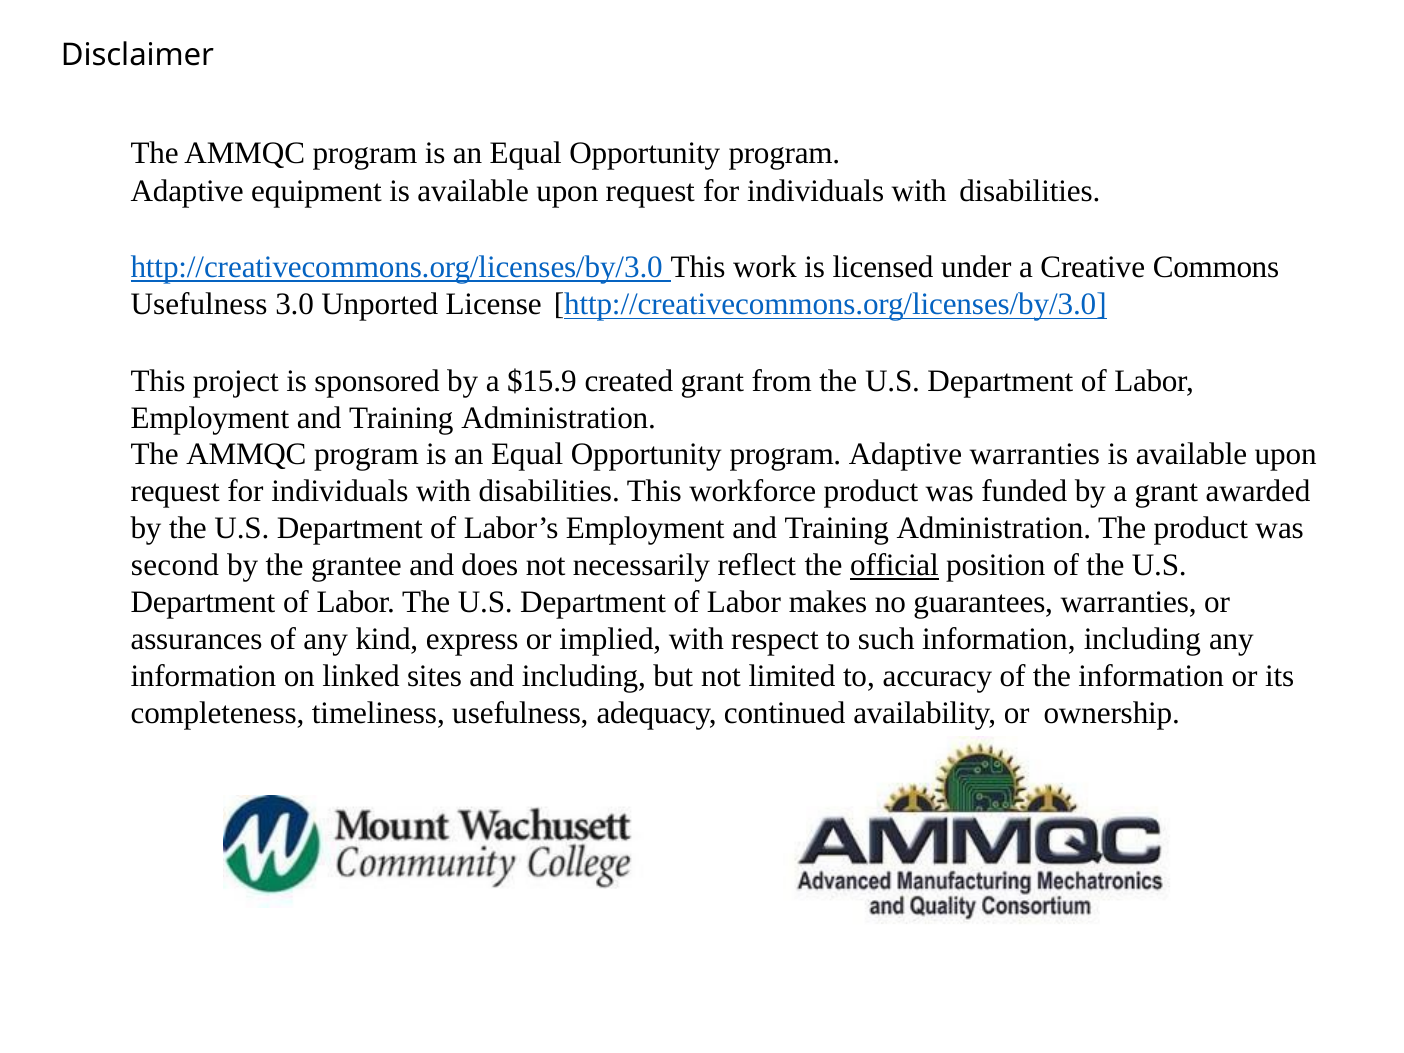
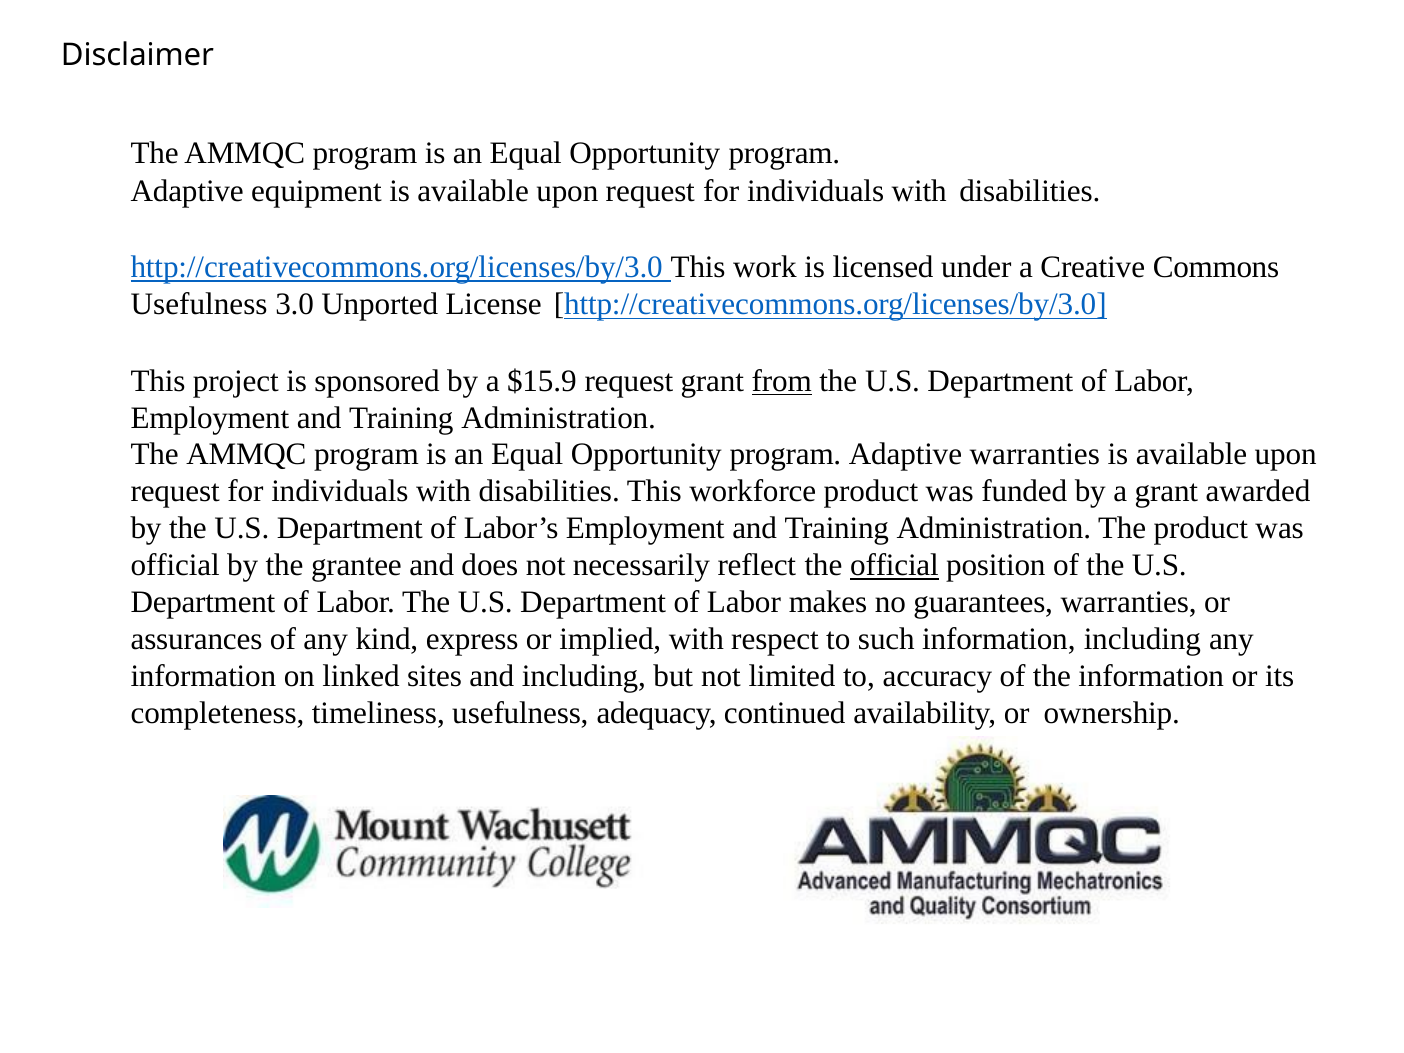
$15.9 created: created -> request
from underline: none -> present
second at (175, 566): second -> official
